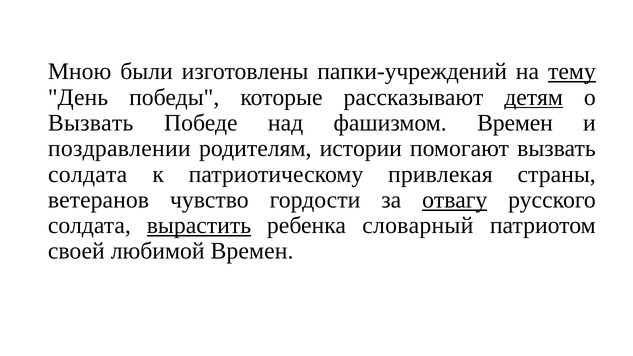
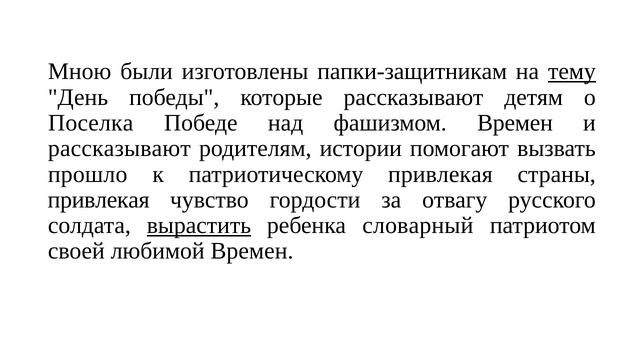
папки-учреждений: папки-учреждений -> папки-защитникам
детям underline: present -> none
Вызвать at (91, 123): Вызвать -> Поселка
поздравлении at (119, 149): поздравлении -> рассказывают
солдата at (88, 174): солдата -> прошло
ветеранов at (98, 200): ветеранов -> привлекая
отвагу underline: present -> none
